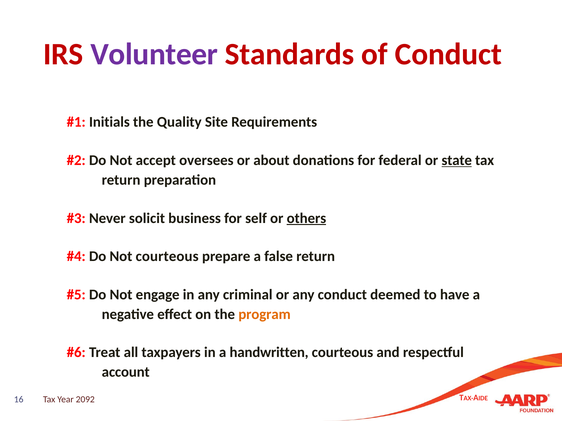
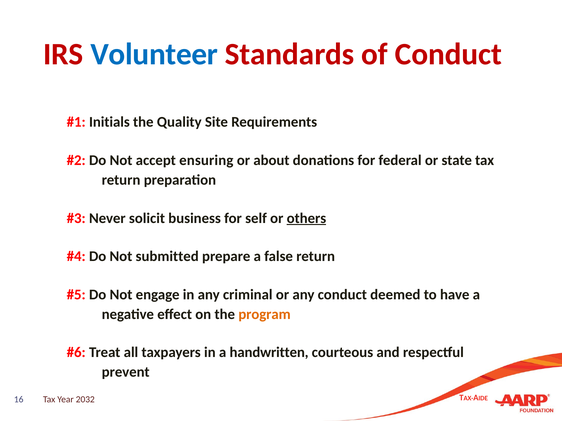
Volunteer colour: purple -> blue
oversees: oversees -> ensuring
state underline: present -> none
Not courteous: courteous -> submitted
account: account -> prevent
2092: 2092 -> 2032
